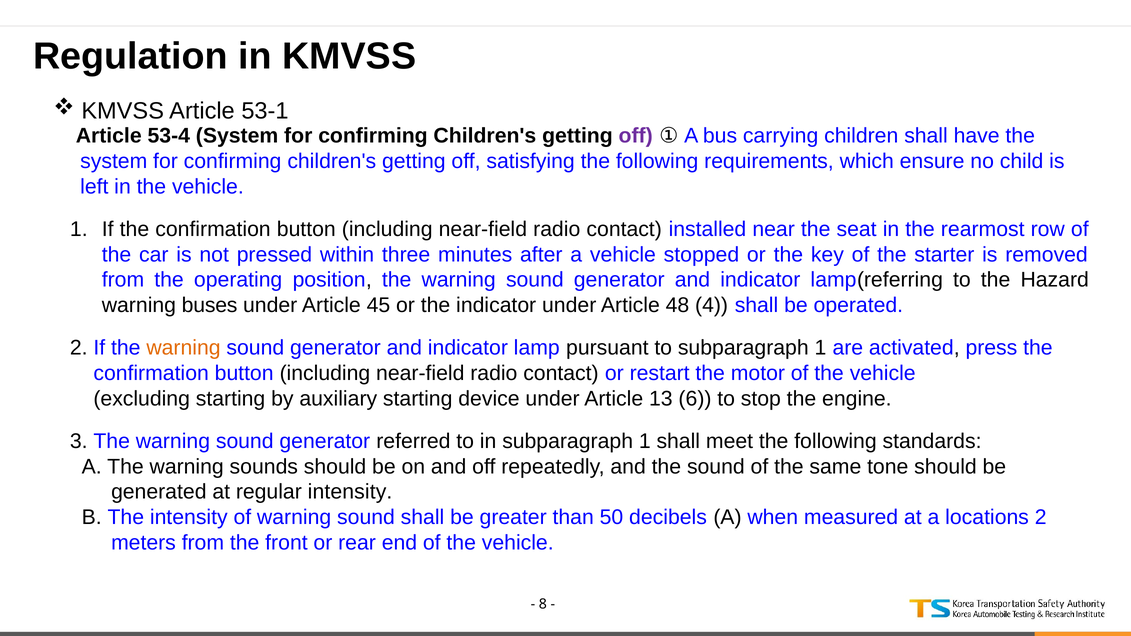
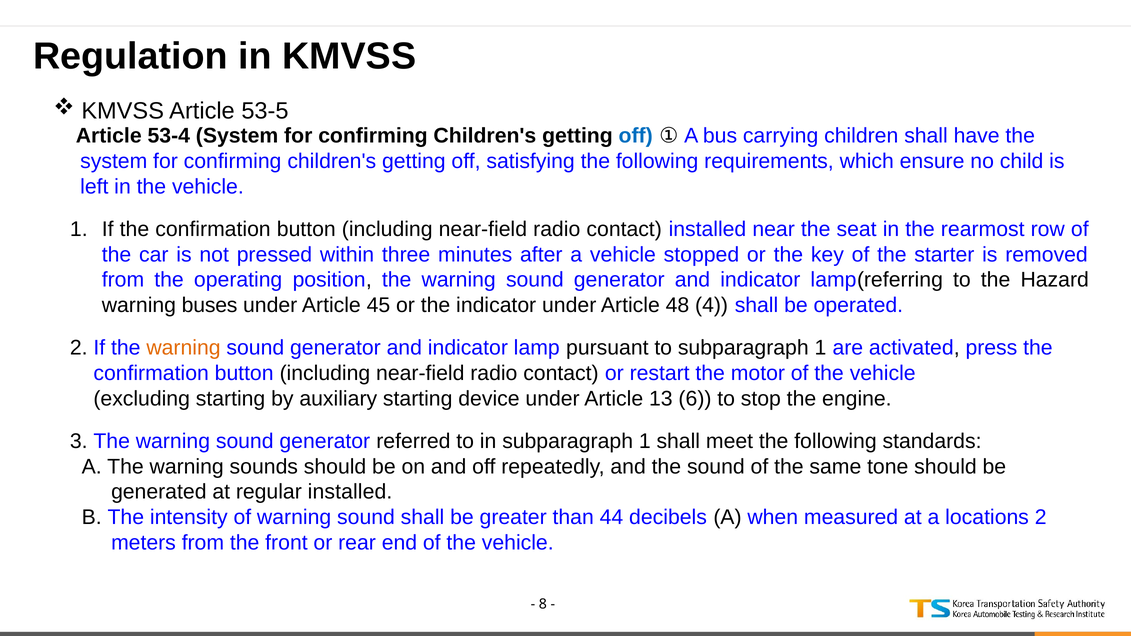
53-1: 53-1 -> 53-5
off at (636, 136) colour: purple -> blue
regular intensity: intensity -> installed
50: 50 -> 44
